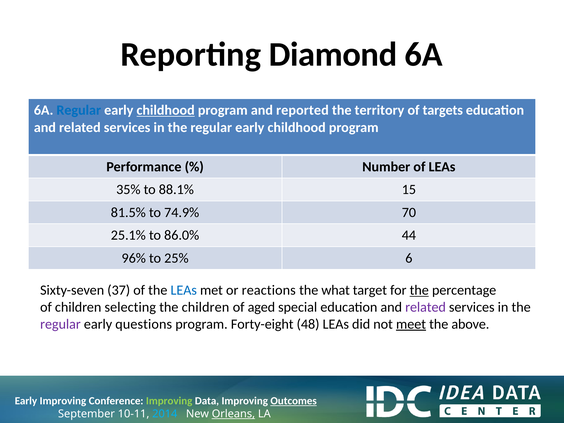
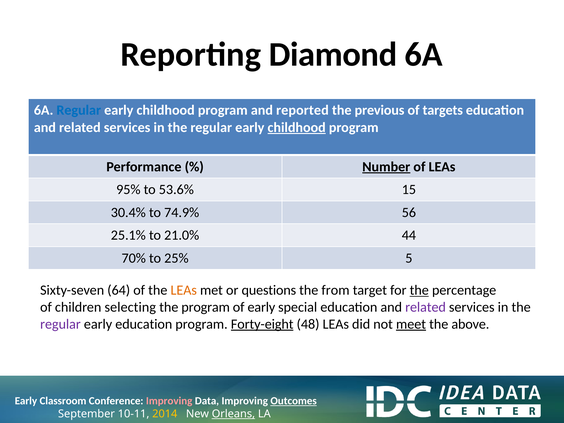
childhood at (166, 110) underline: present -> none
territory: territory -> previous
childhood at (297, 128) underline: none -> present
Number underline: none -> present
35%: 35% -> 95%
88.1%: 88.1% -> 53.6%
81.5%: 81.5% -> 30.4%
70: 70 -> 56
86.0%: 86.0% -> 21.0%
96%: 96% -> 70%
6: 6 -> 5
37: 37 -> 64
LEAs at (184, 290) colour: blue -> orange
reactions: reactions -> questions
what: what -> from
the children: children -> program
of aged: aged -> early
early questions: questions -> education
Forty-eight underline: none -> present
Early Improving: Improving -> Classroom
Improving at (169, 401) colour: light green -> pink
2014 colour: light blue -> yellow
